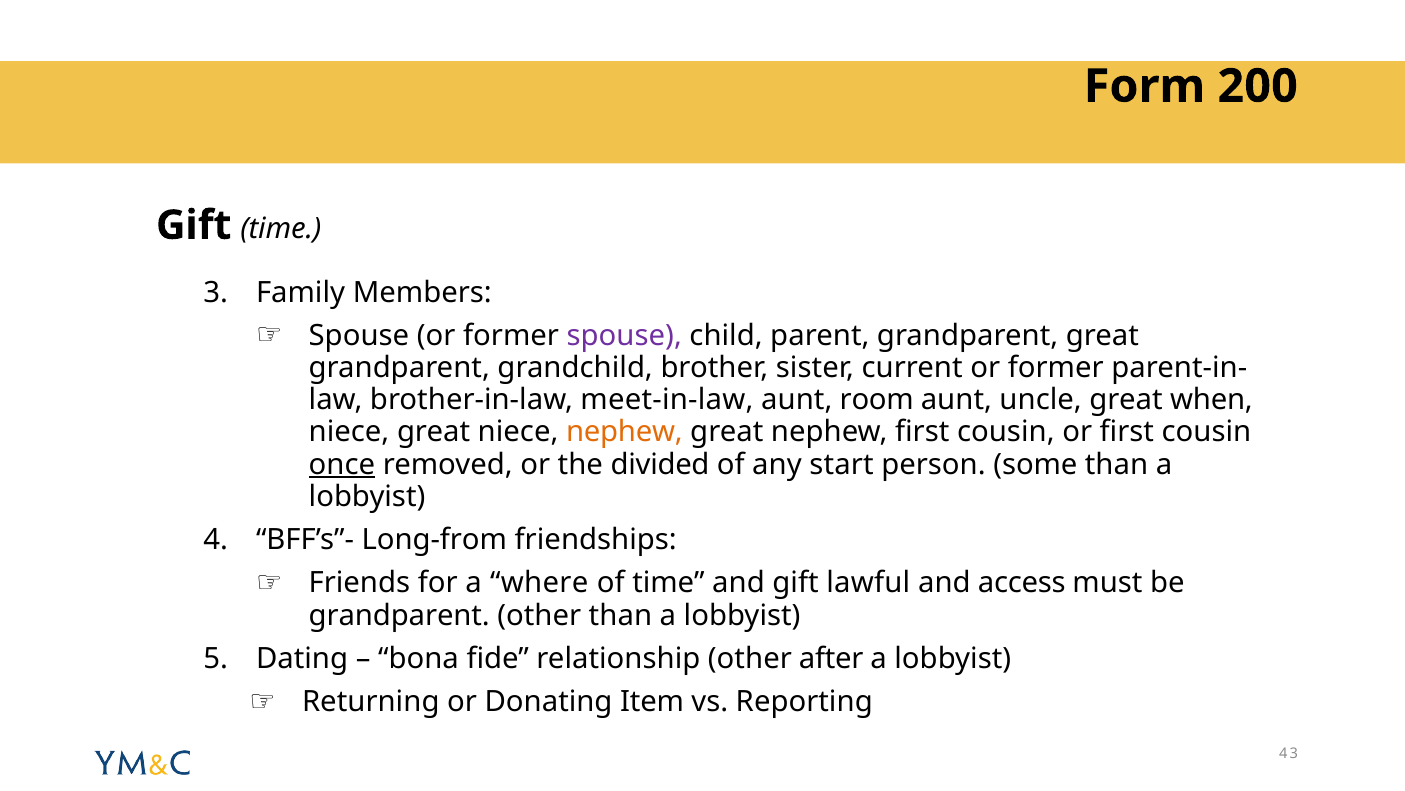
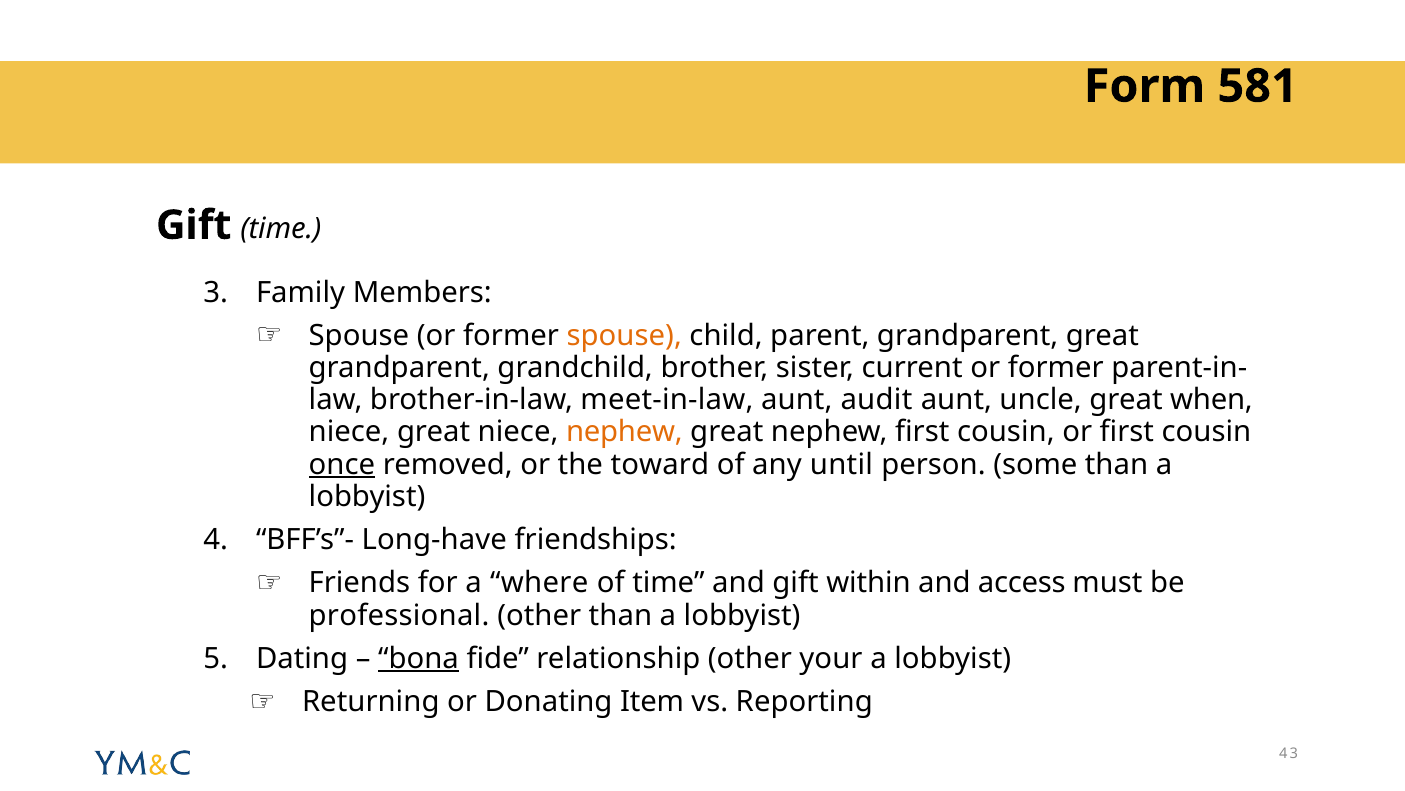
200: 200 -> 581
spouse at (624, 335) colour: purple -> orange
room: room -> audit
divided: divided -> toward
start: start -> until
Long-from: Long-from -> Long-have
lawful: lawful -> within
grandparent at (399, 615): grandparent -> professional
bona underline: none -> present
after: after -> your
